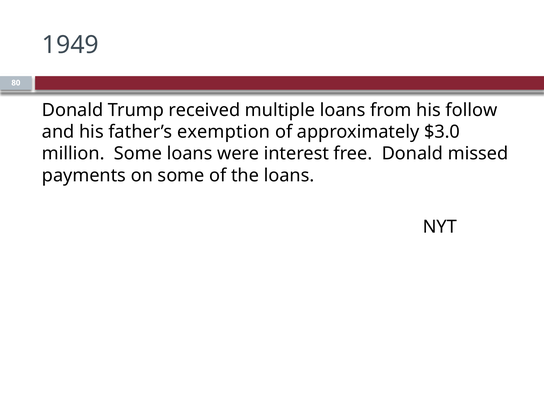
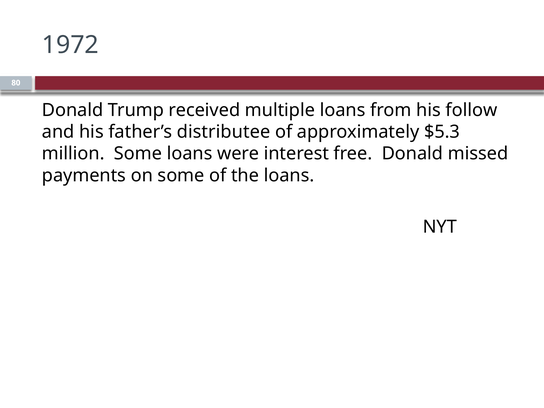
1949: 1949 -> 1972
exemption: exemption -> distributee
$3.0: $3.0 -> $5.3
